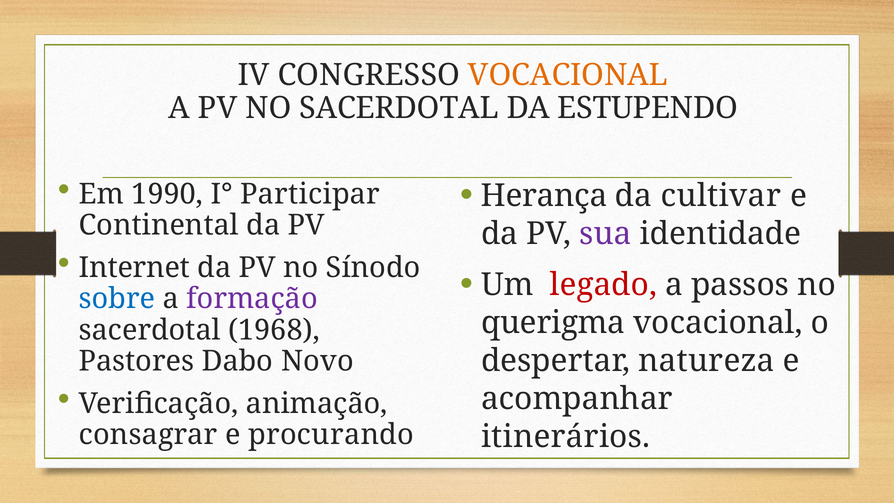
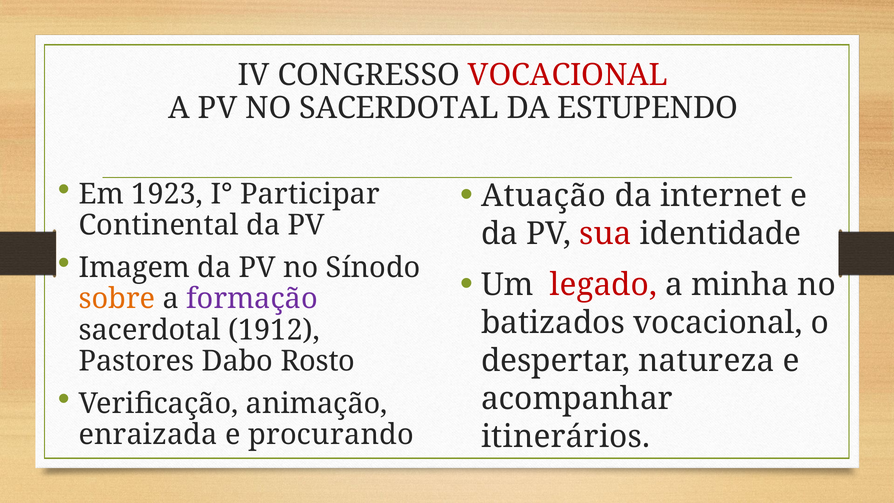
VOCACIONAL at (568, 75) colour: orange -> red
1990: 1990 -> 1923
Herança: Herança -> Atuação
cultivar: cultivar -> internet
sua colour: purple -> red
Internet: Internet -> Imagem
passos: passos -> minha
sobre colour: blue -> orange
querigma: querigma -> batizados
1968: 1968 -> 1912
Novo: Novo -> Rosto
consagrar: consagrar -> enraizada
